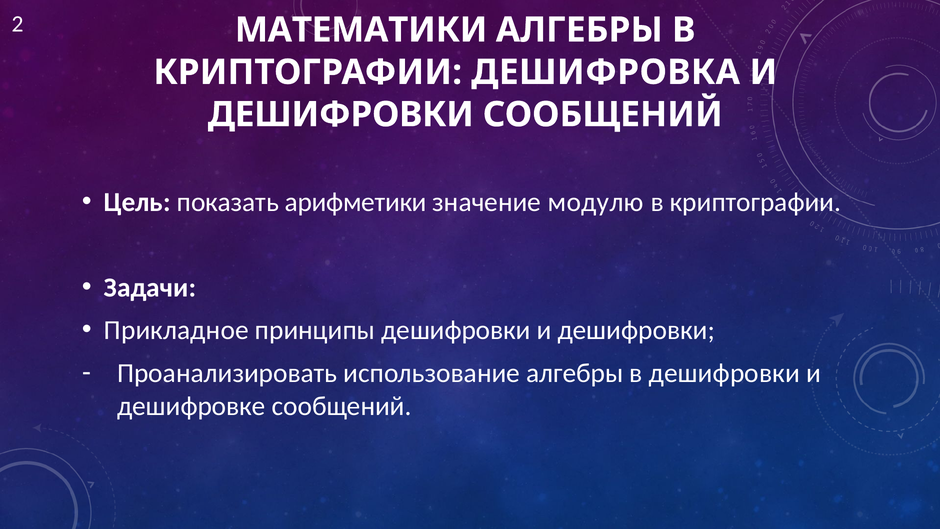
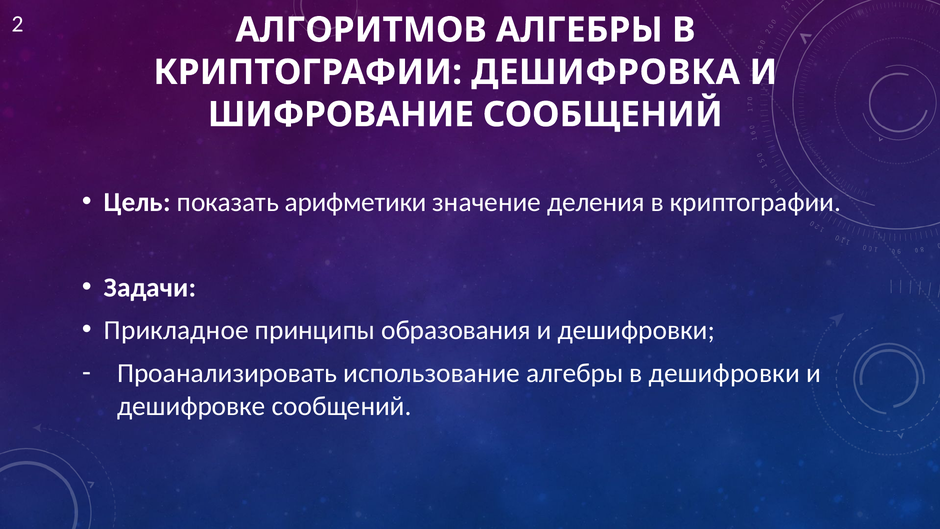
МАТЕМАТИКИ: МАТЕМАТИКИ -> АЛГОРИТМОВ
ДЕШИФРОВКИ at (341, 115): ДЕШИФРОВКИ -> ШИФРОВАНИЕ
модулю: модулю -> деления
принципы дешифровки: дешифровки -> образования
